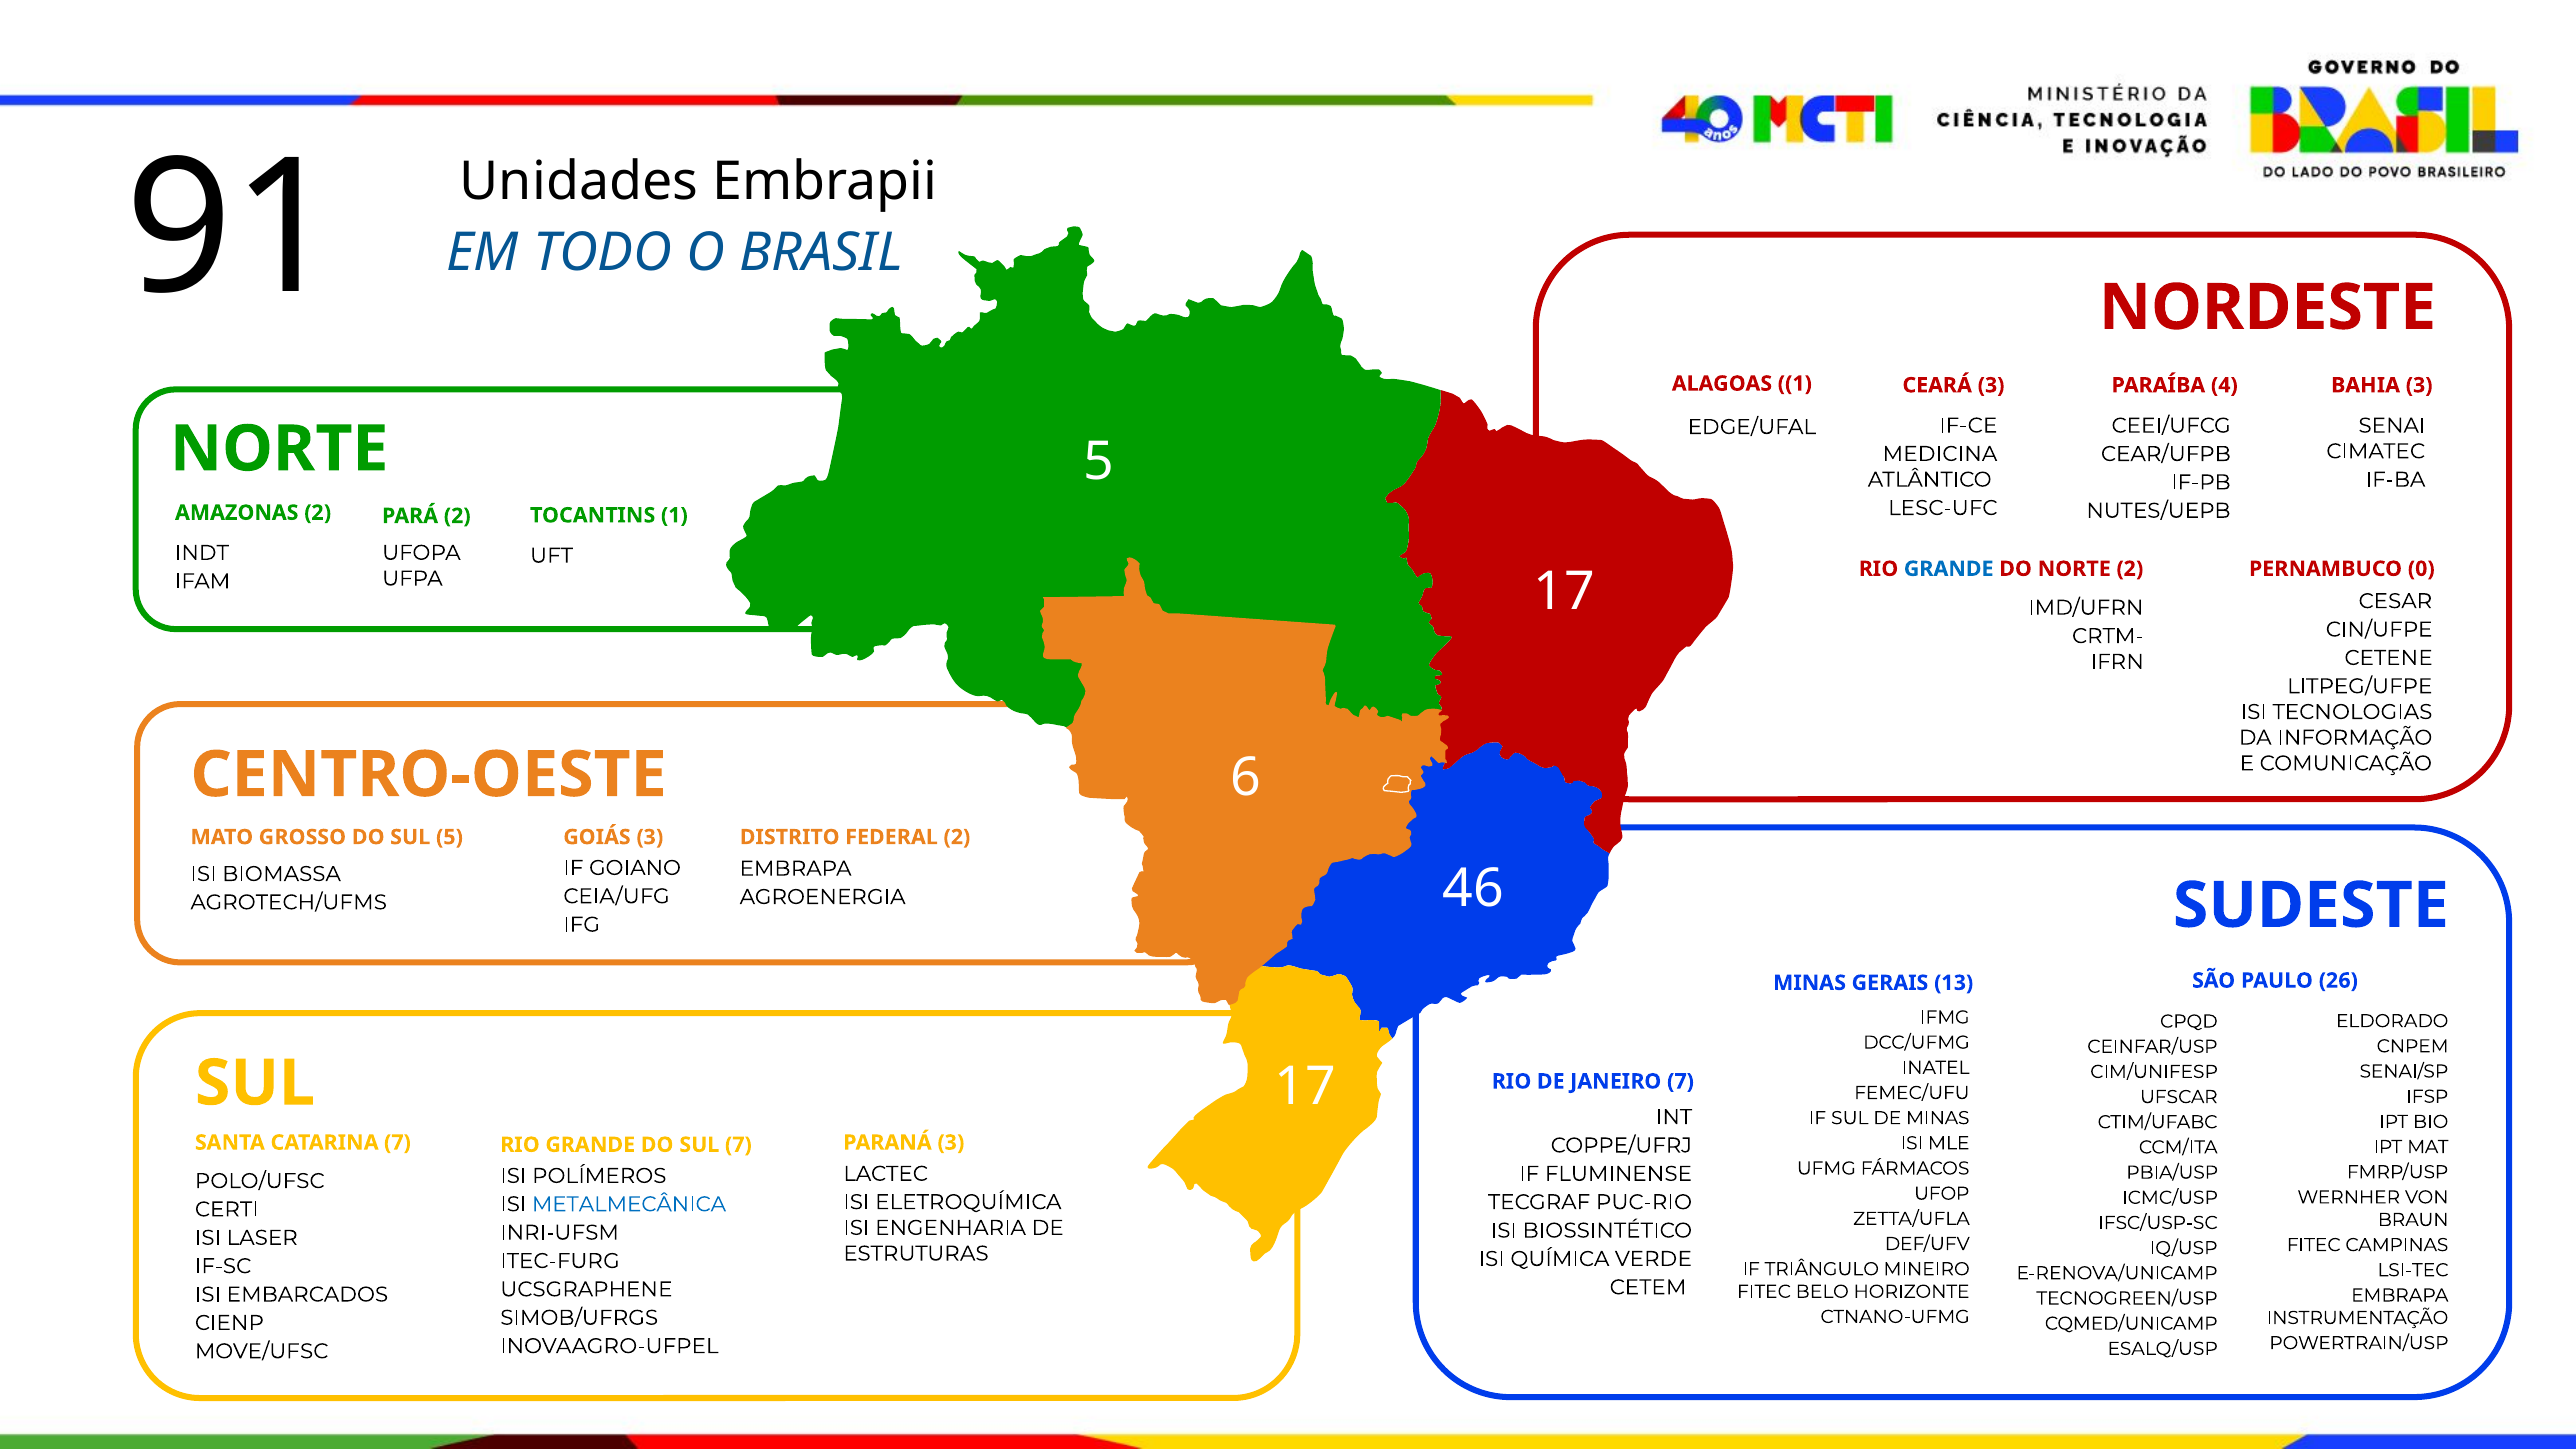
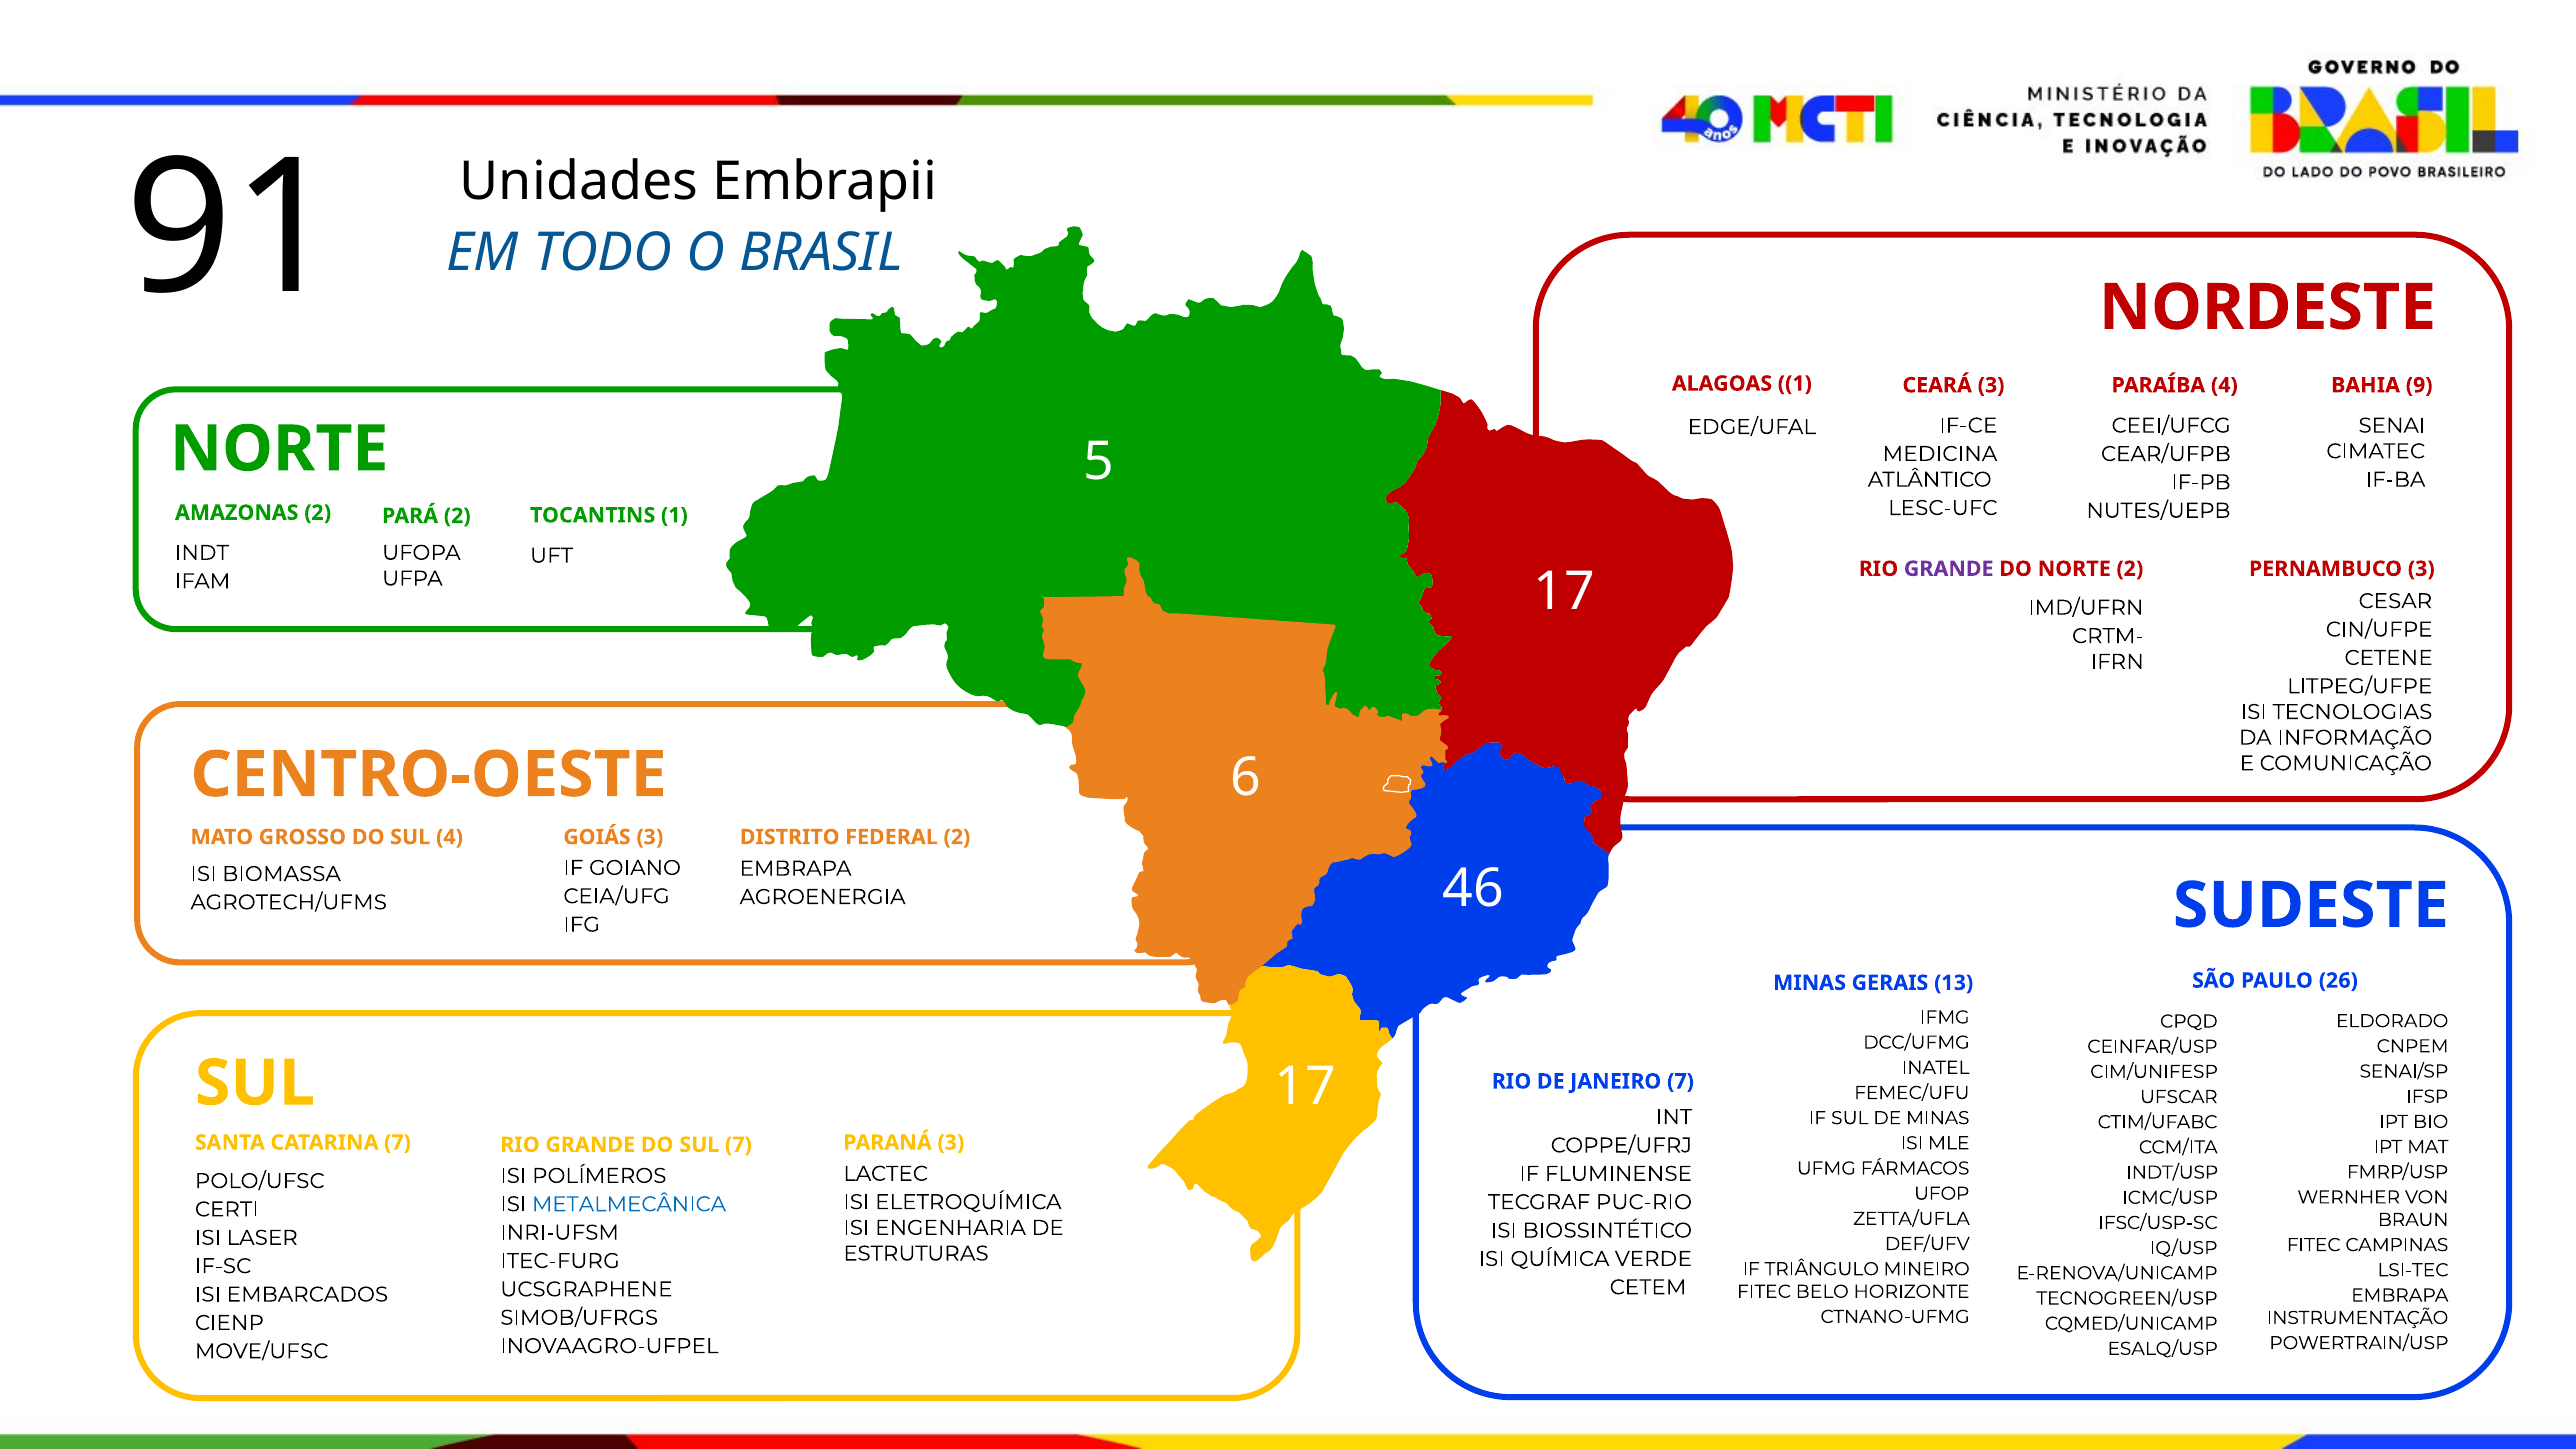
BAHIA 3: 3 -> 9
GRANDE at (1949, 569) colour: blue -> purple
PERNAMBUCO 0: 0 -> 3
SUL 5: 5 -> 4
PBIA/USP: PBIA/USP -> INDT/USP
